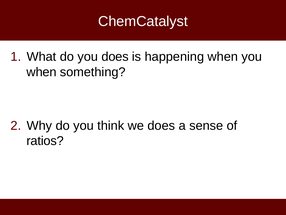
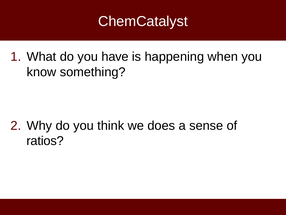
you does: does -> have
when at (42, 72): when -> know
